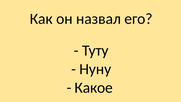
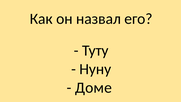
Какое: Какое -> Доме
